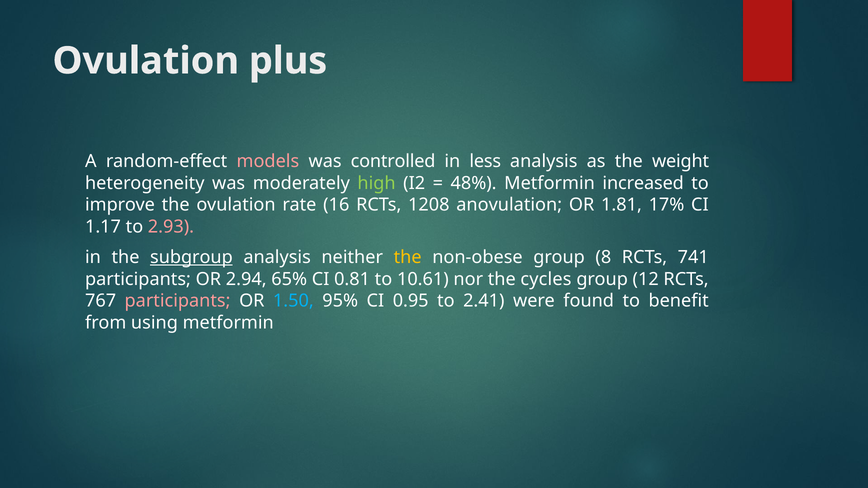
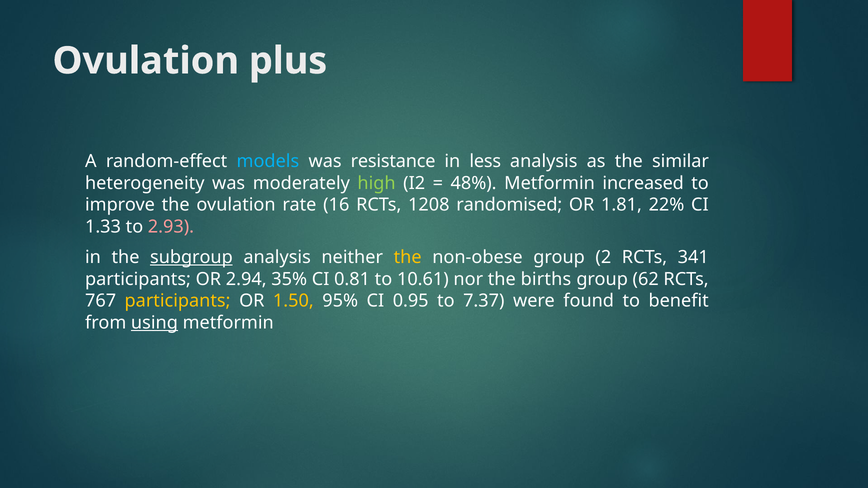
models colour: pink -> light blue
controlled: controlled -> resistance
weight: weight -> similar
anovulation: anovulation -> randomised
17%: 17% -> 22%
1.17: 1.17 -> 1.33
8: 8 -> 2
741: 741 -> 341
65%: 65% -> 35%
cycles: cycles -> births
12: 12 -> 62
participants at (178, 301) colour: pink -> yellow
1.50 colour: light blue -> yellow
2.41: 2.41 -> 7.37
using underline: none -> present
